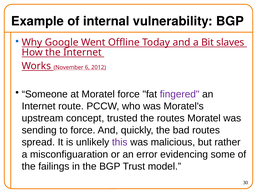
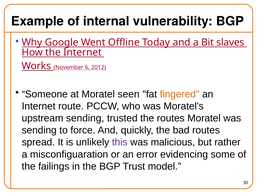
Moratel force: force -> seen
fingered colour: purple -> orange
upstream concept: concept -> sending
